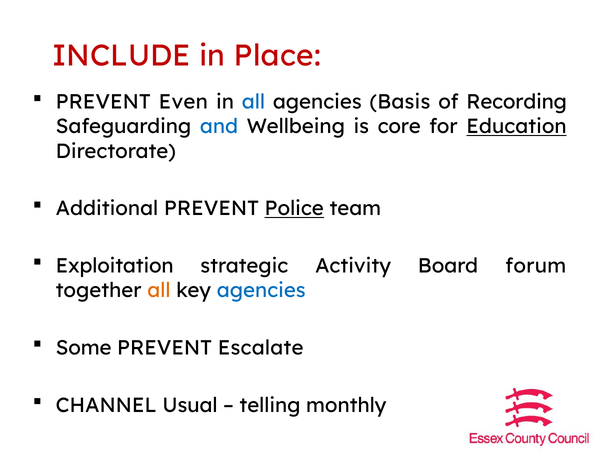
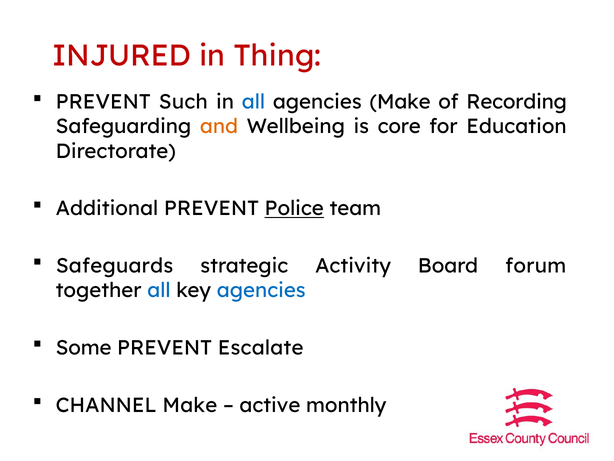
INCLUDE: INCLUDE -> INJURED
Place: Place -> Thing
Even: Even -> Such
agencies Basis: Basis -> Make
and colour: blue -> orange
Education underline: present -> none
Exploitation: Exploitation -> Safeguards
all at (159, 290) colour: orange -> blue
CHANNEL Usual: Usual -> Make
telling: telling -> active
